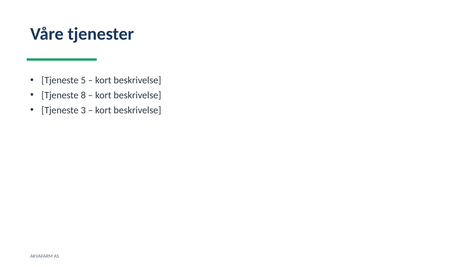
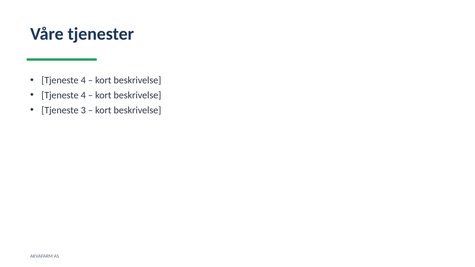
5 at (83, 80): 5 -> 4
8 at (83, 95): 8 -> 4
